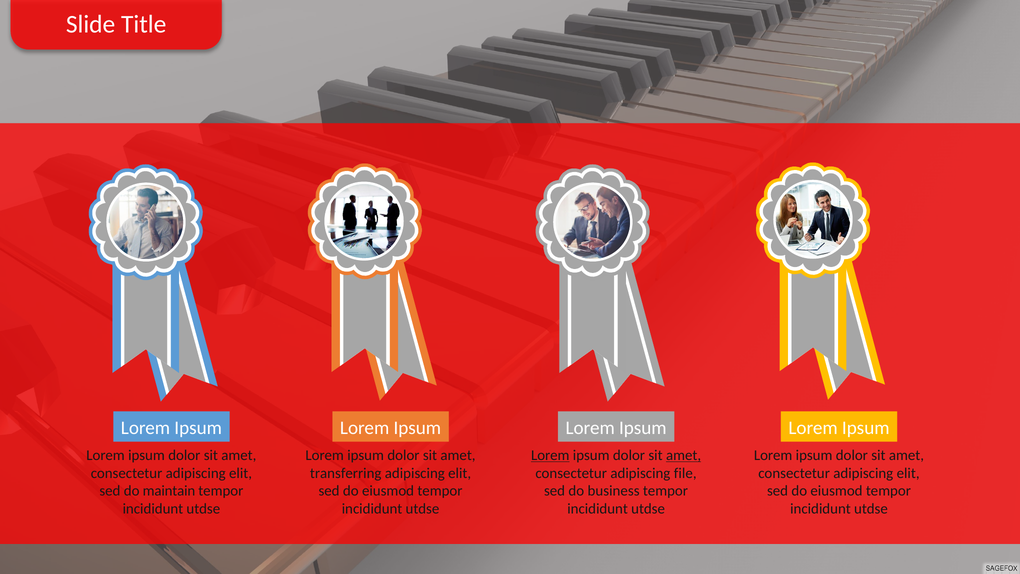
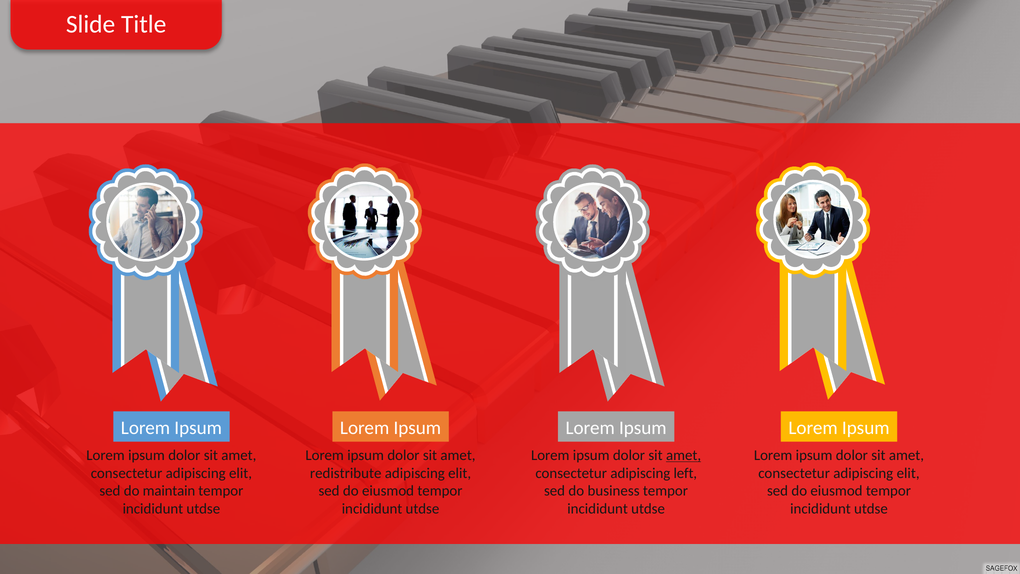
Lorem at (550, 455) underline: present -> none
transferring: transferring -> redistribute
file: file -> left
